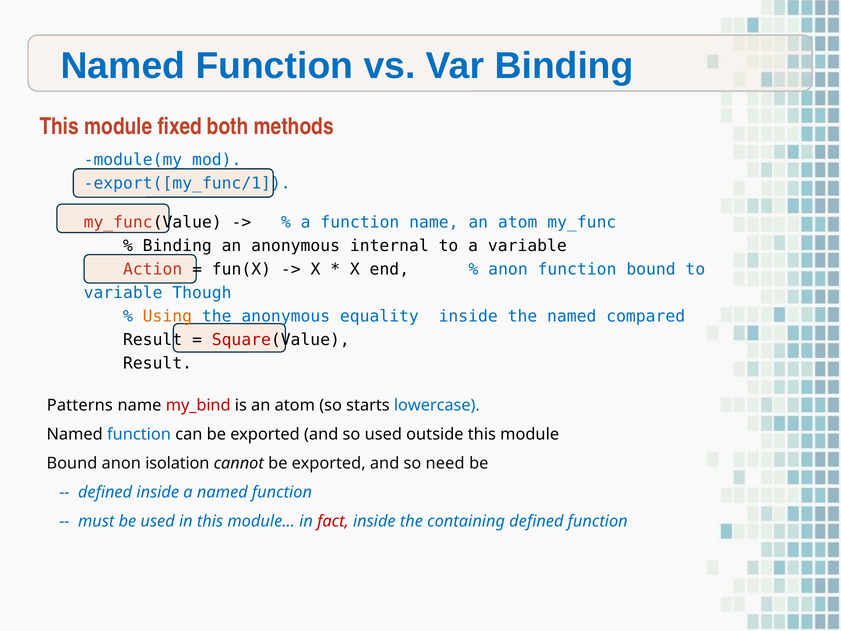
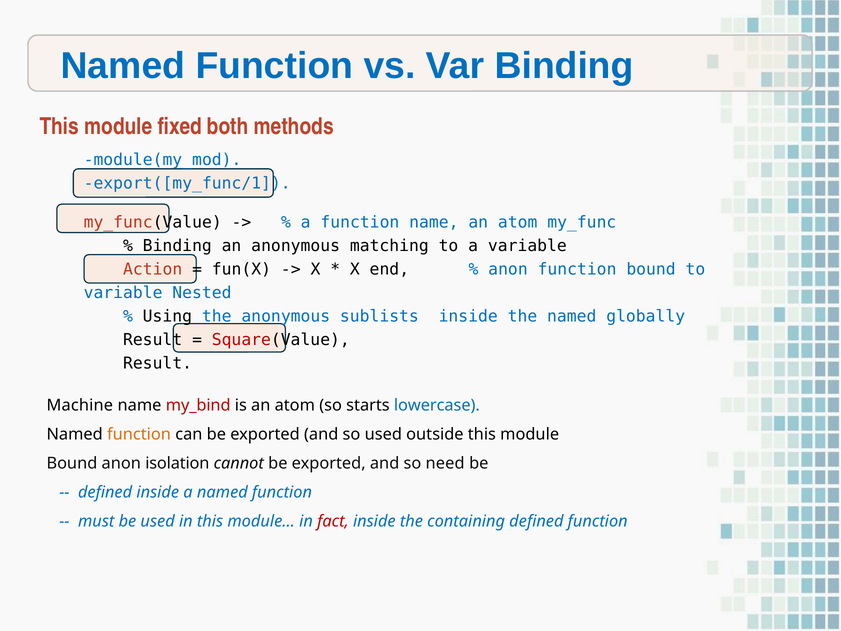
internal: internal -> matching
Though: Though -> Nested
Using colour: orange -> black
equality: equality -> sublists
compared: compared -> globally
Patterns: Patterns -> Machine
function at (139, 434) colour: blue -> orange
